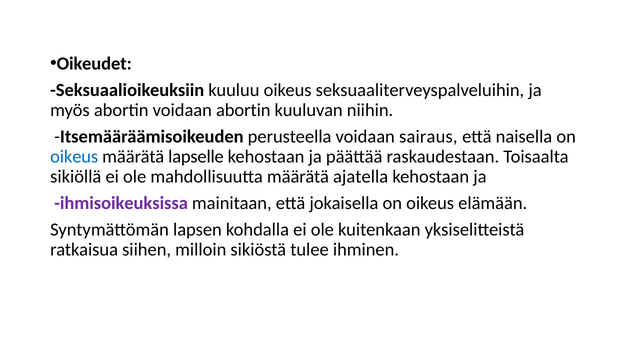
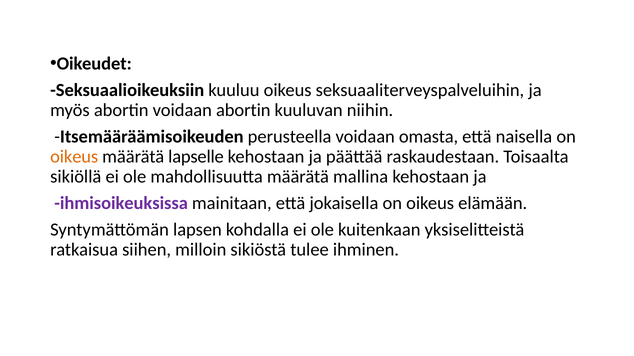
sairaus: sairaus -> omasta
oikeus at (74, 157) colour: blue -> orange
ajatella: ajatella -> mallina
